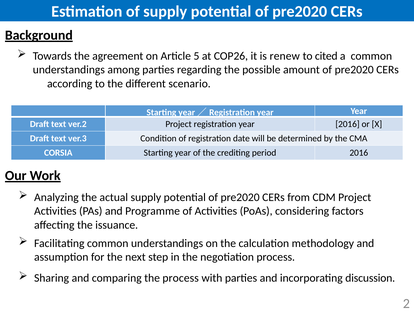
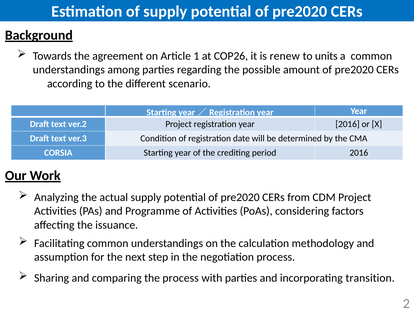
5: 5 -> 1
cited: cited -> units
discussion: discussion -> transition
